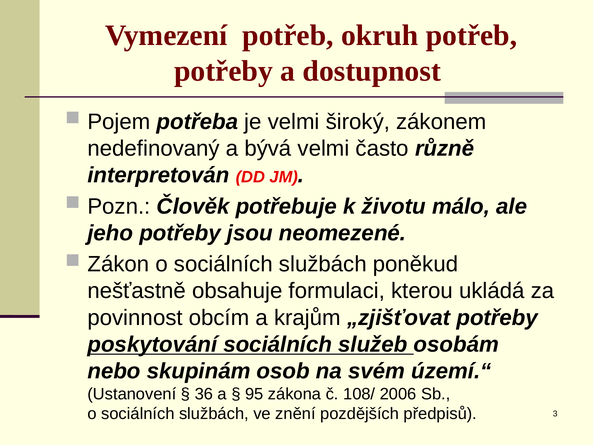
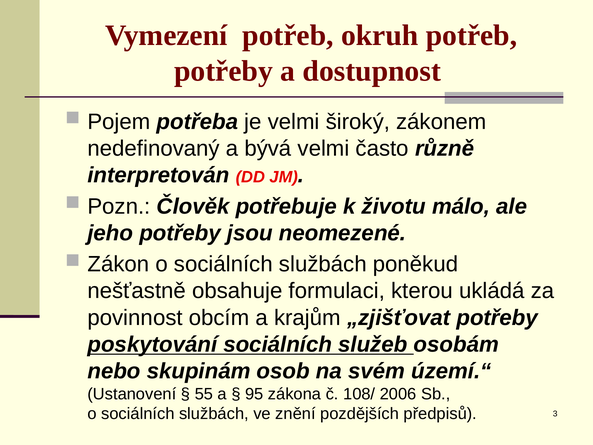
36: 36 -> 55
